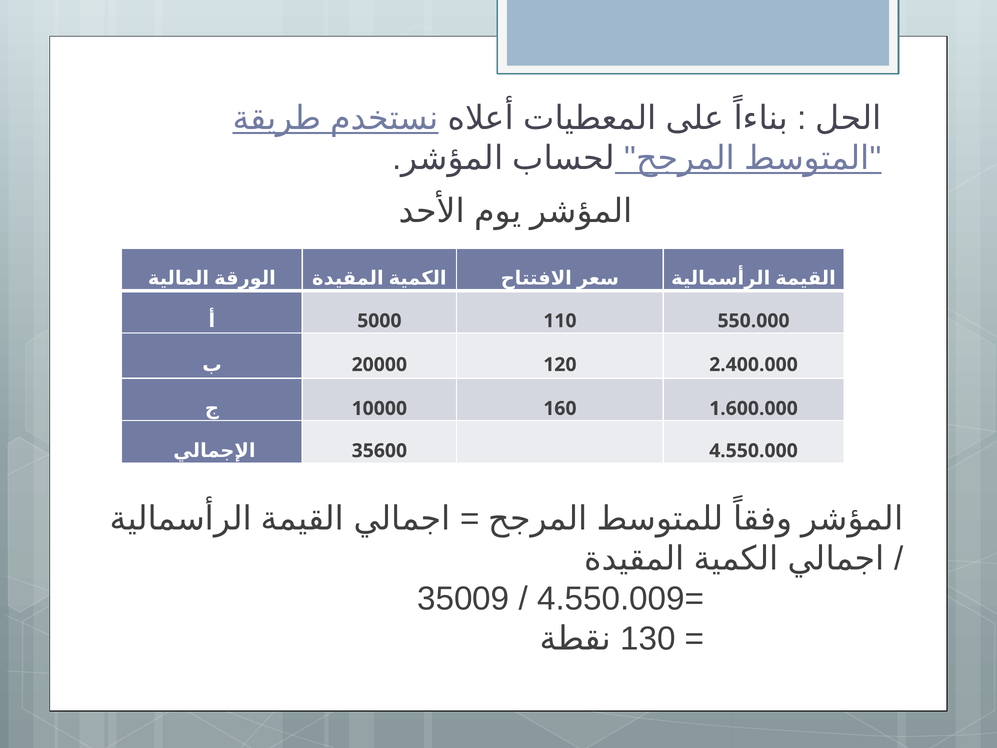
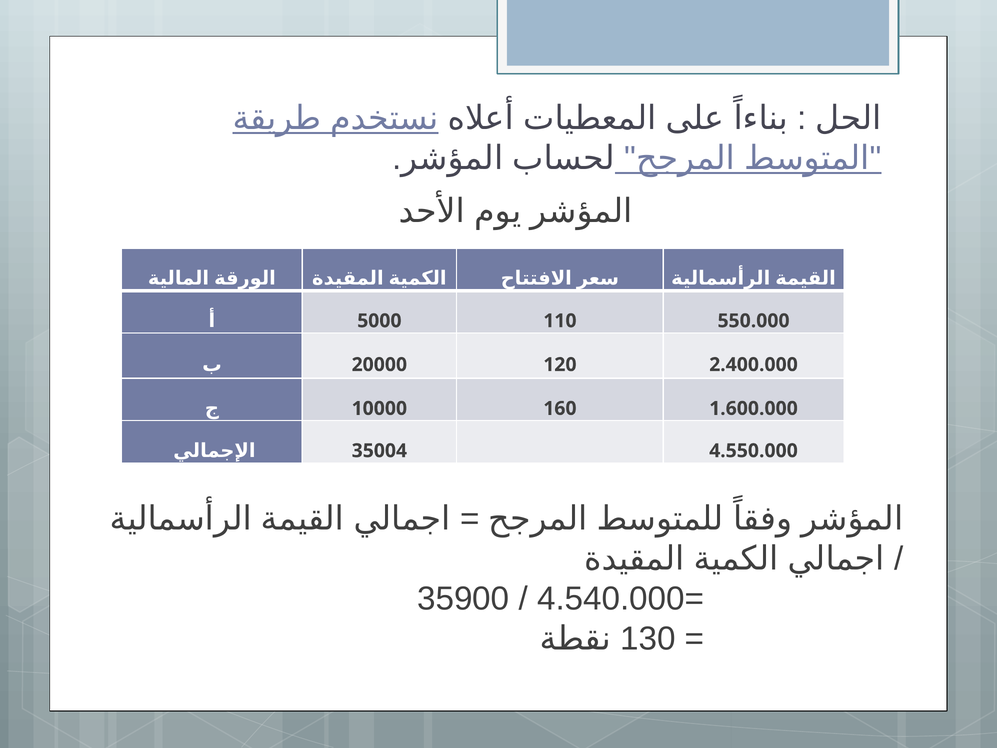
35600: 35600 -> 35004
35009: 35009 -> 35900
4.550.009: 4.550.009 -> 4.540.000
